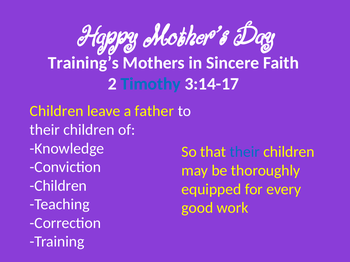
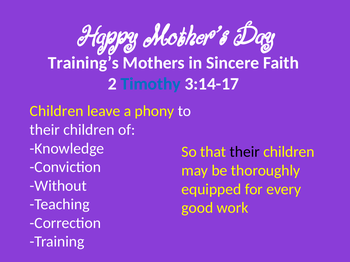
father: father -> phony
their at (245, 152) colour: blue -> black
Children at (58, 186): Children -> Without
